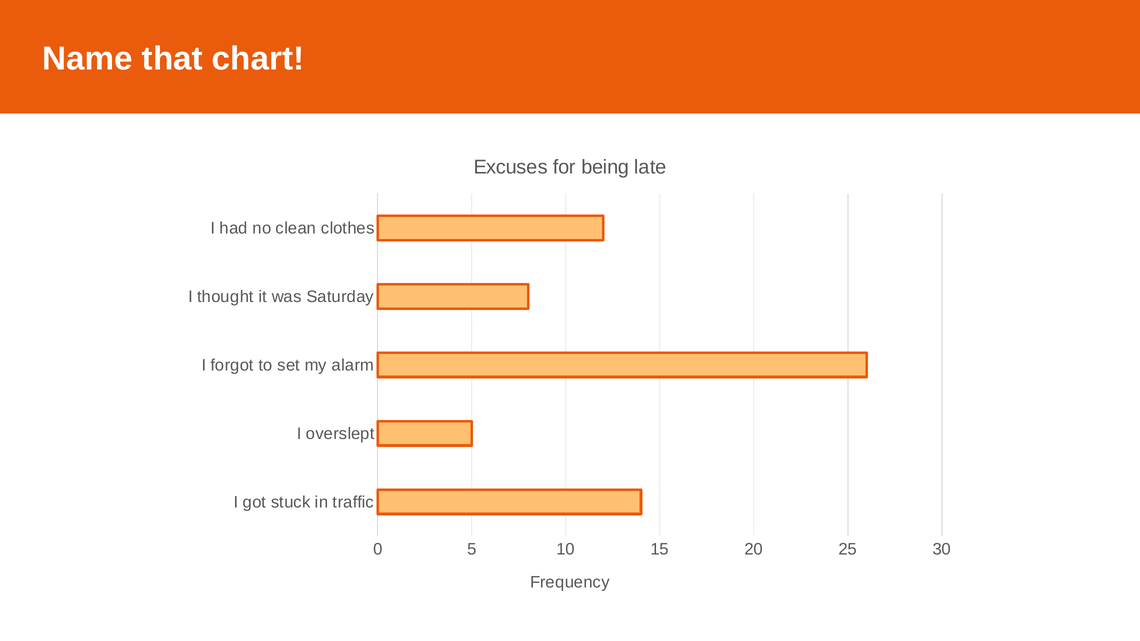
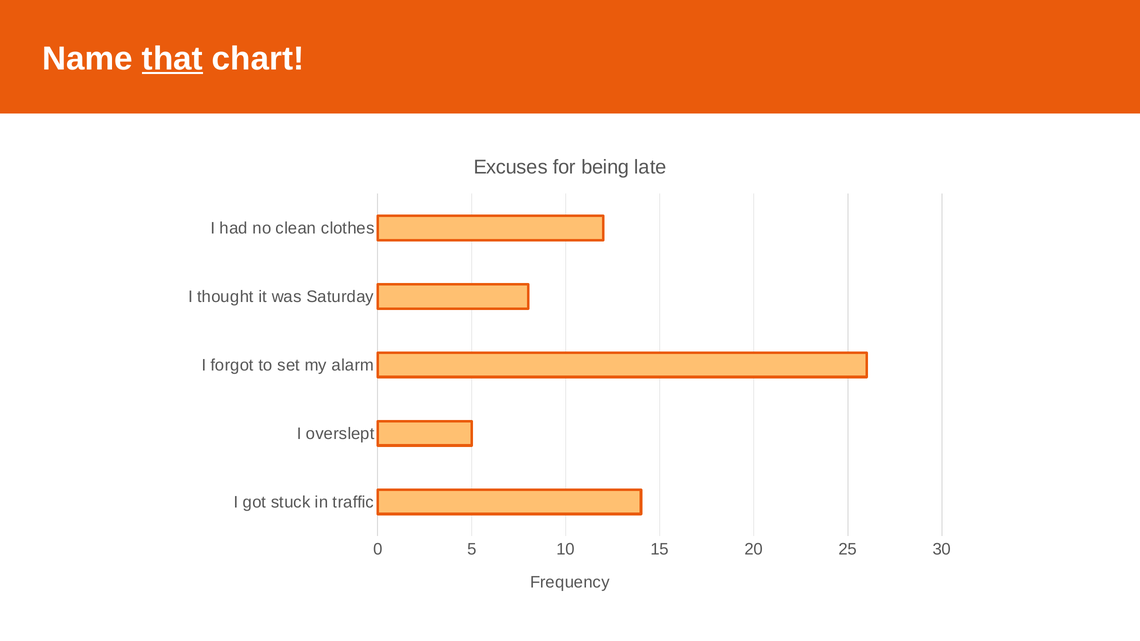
that underline: none -> present
